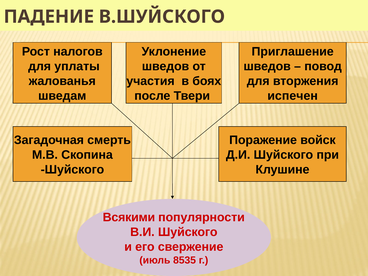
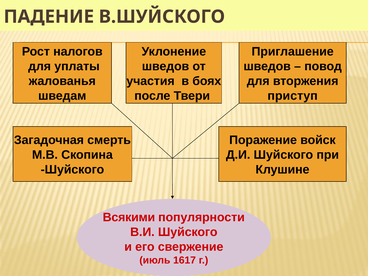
испечен: испечен -> приступ
8535: 8535 -> 1617
